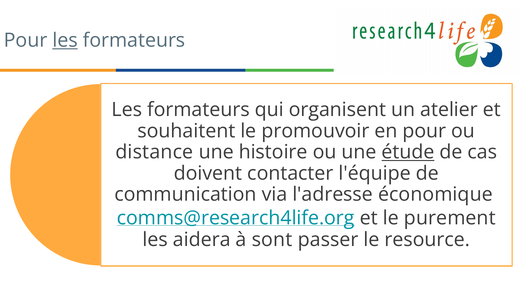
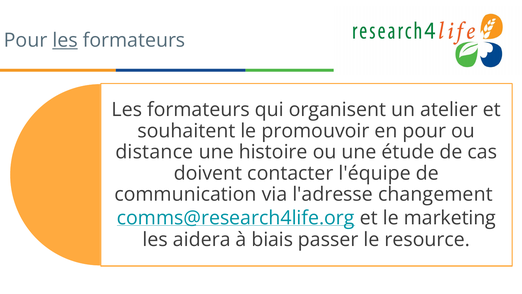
étude underline: present -> none
économique: économique -> changement
purement: purement -> marketing
sont: sont -> biais
